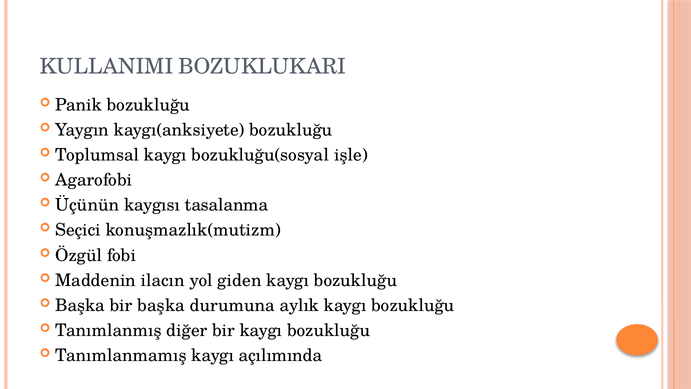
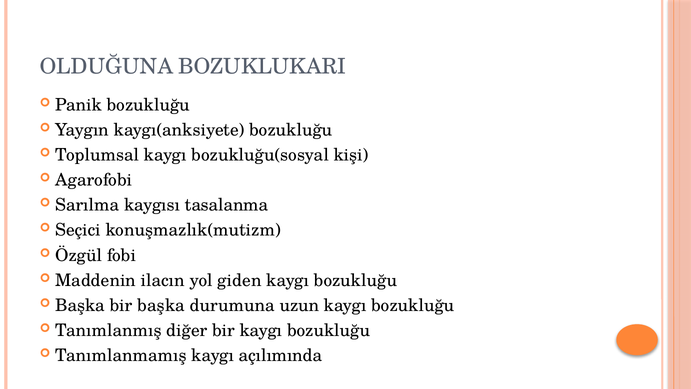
KULLANIMI: KULLANIMI -> OLDUĞUNA
işle: işle -> kişi
Üçünün: Üçünün -> Sarılma
aylık: aylık -> uzun
